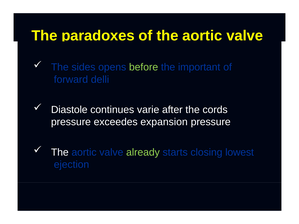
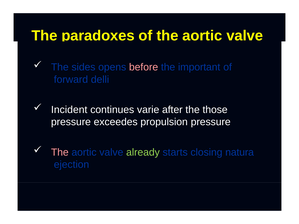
before colour: light green -> pink
Diastole: Diastole -> Incident
cords: cords -> those
expansion: expansion -> propulsion
The at (60, 152) colour: white -> pink
lowest: lowest -> natura
